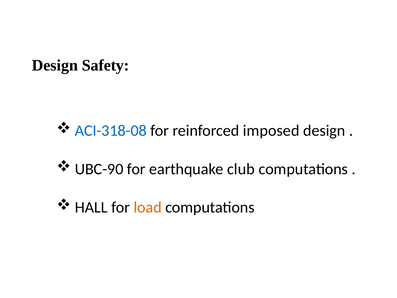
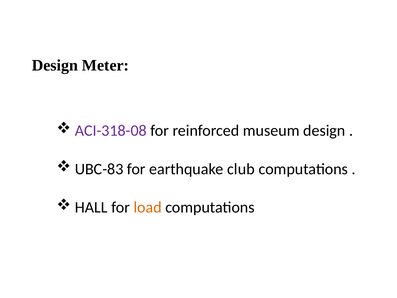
Safety: Safety -> Meter
ACI-318-08 colour: blue -> purple
imposed: imposed -> museum
UBC-90: UBC-90 -> UBC-83
